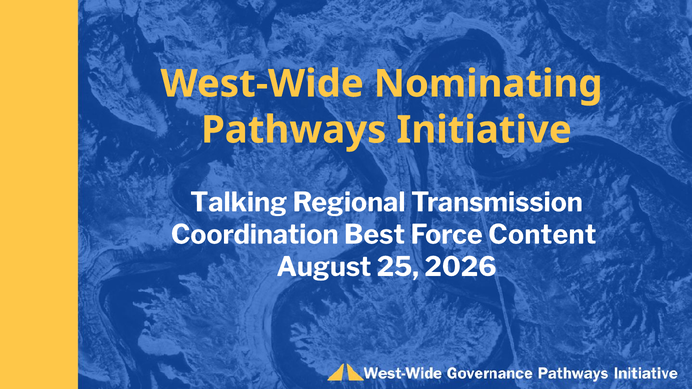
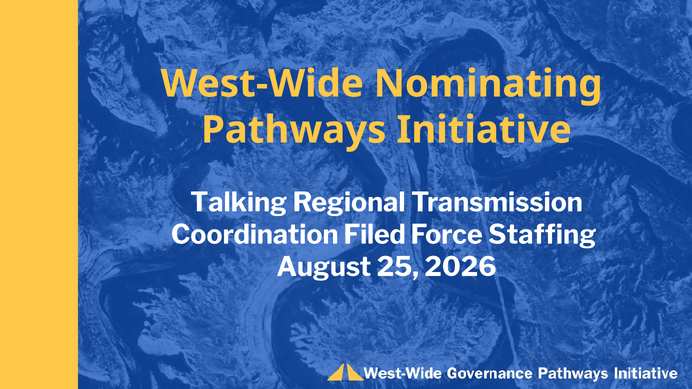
Best: Best -> Filed
Content: Content -> Staffing
